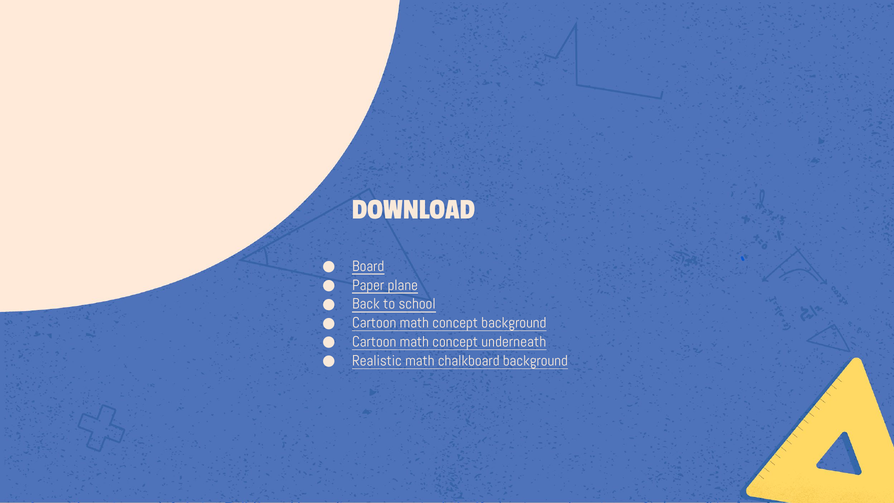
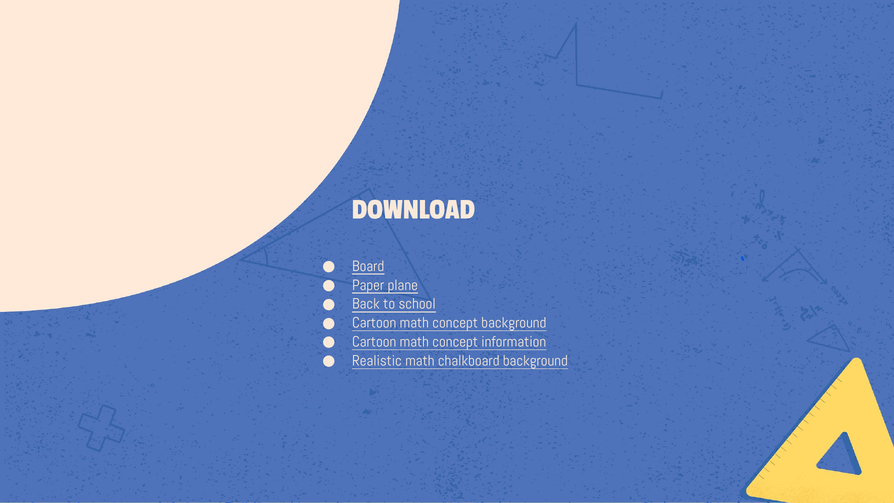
underneath: underneath -> information
